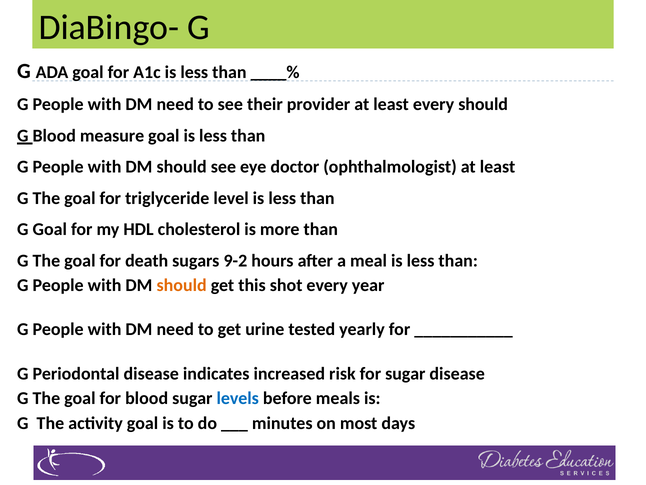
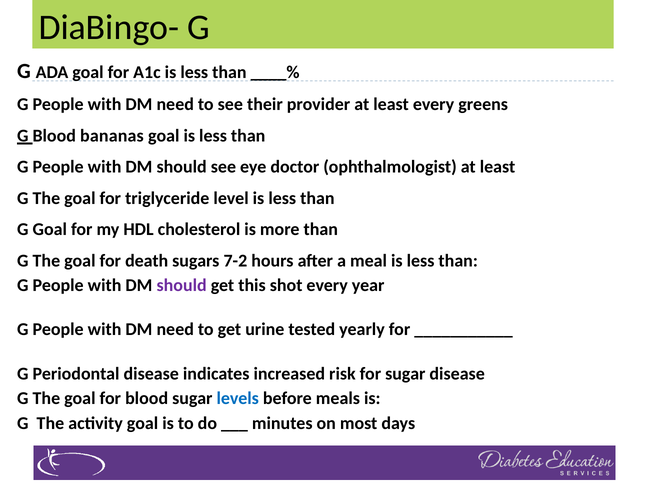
every should: should -> greens
measure: measure -> bananas
9-2: 9-2 -> 7-2
should at (182, 285) colour: orange -> purple
